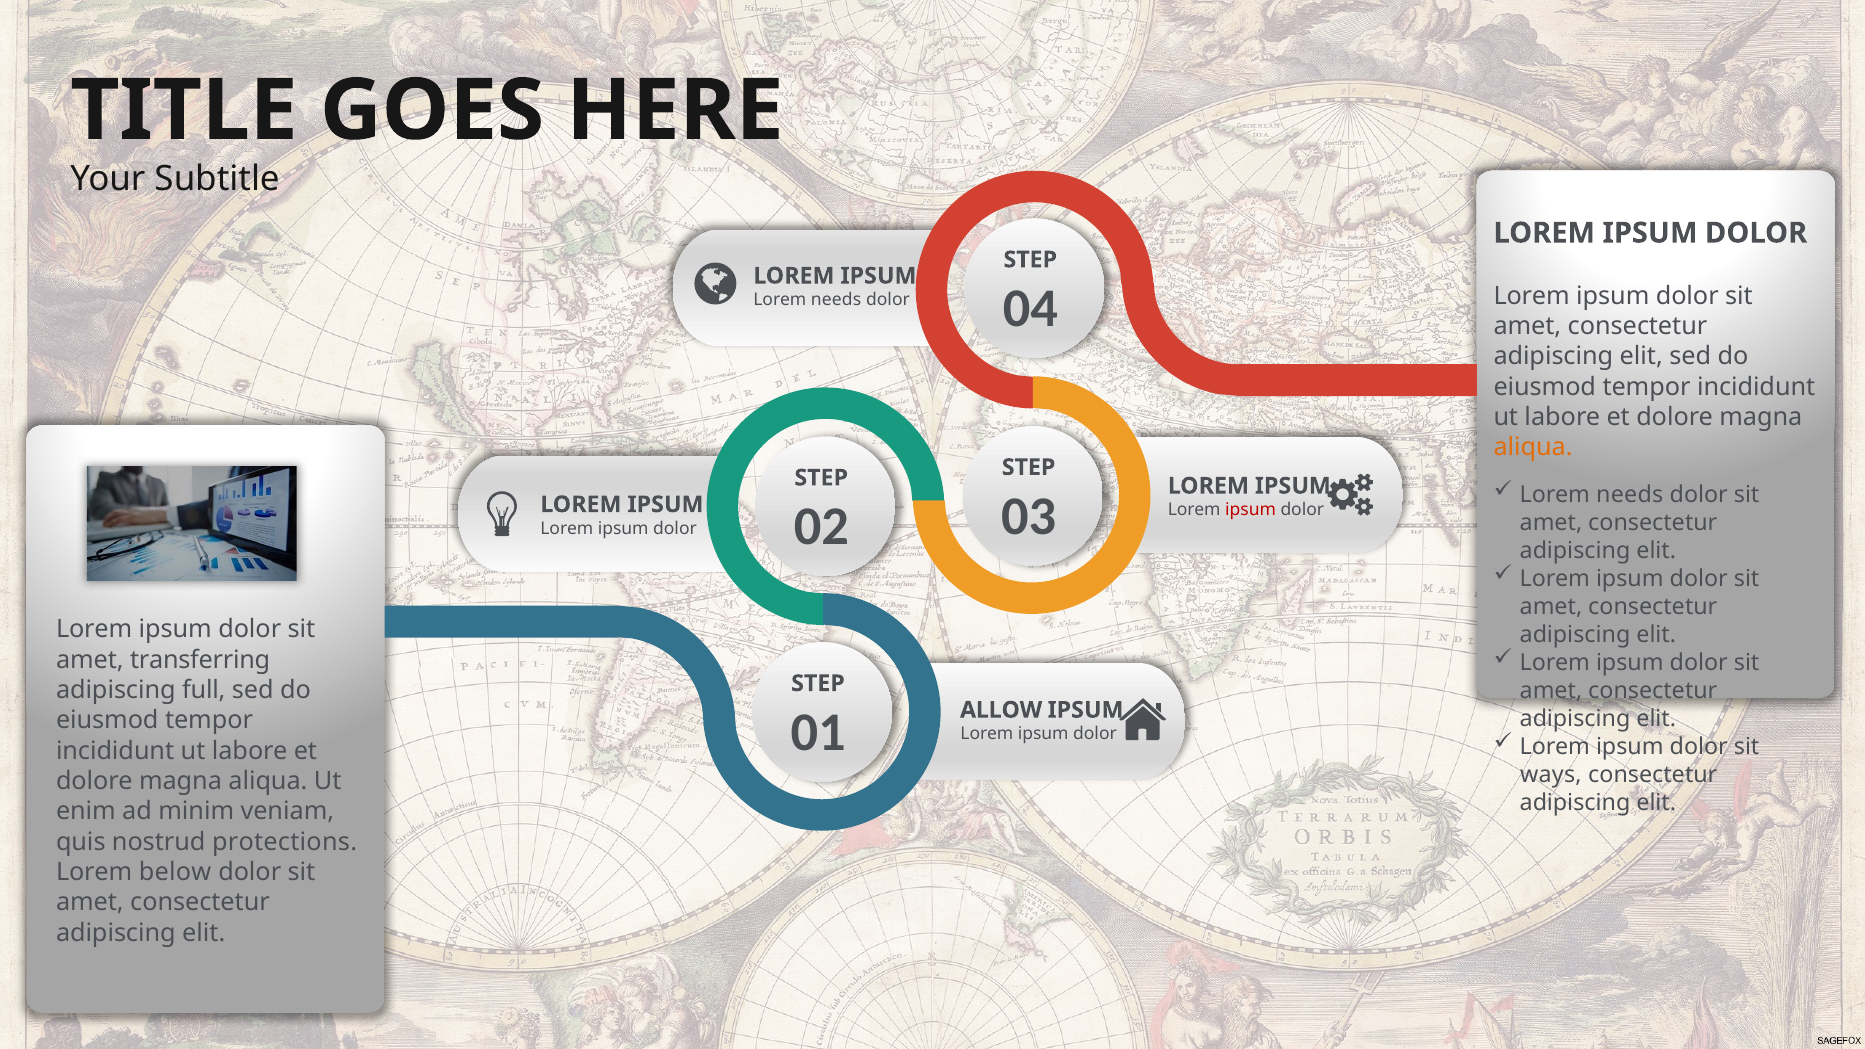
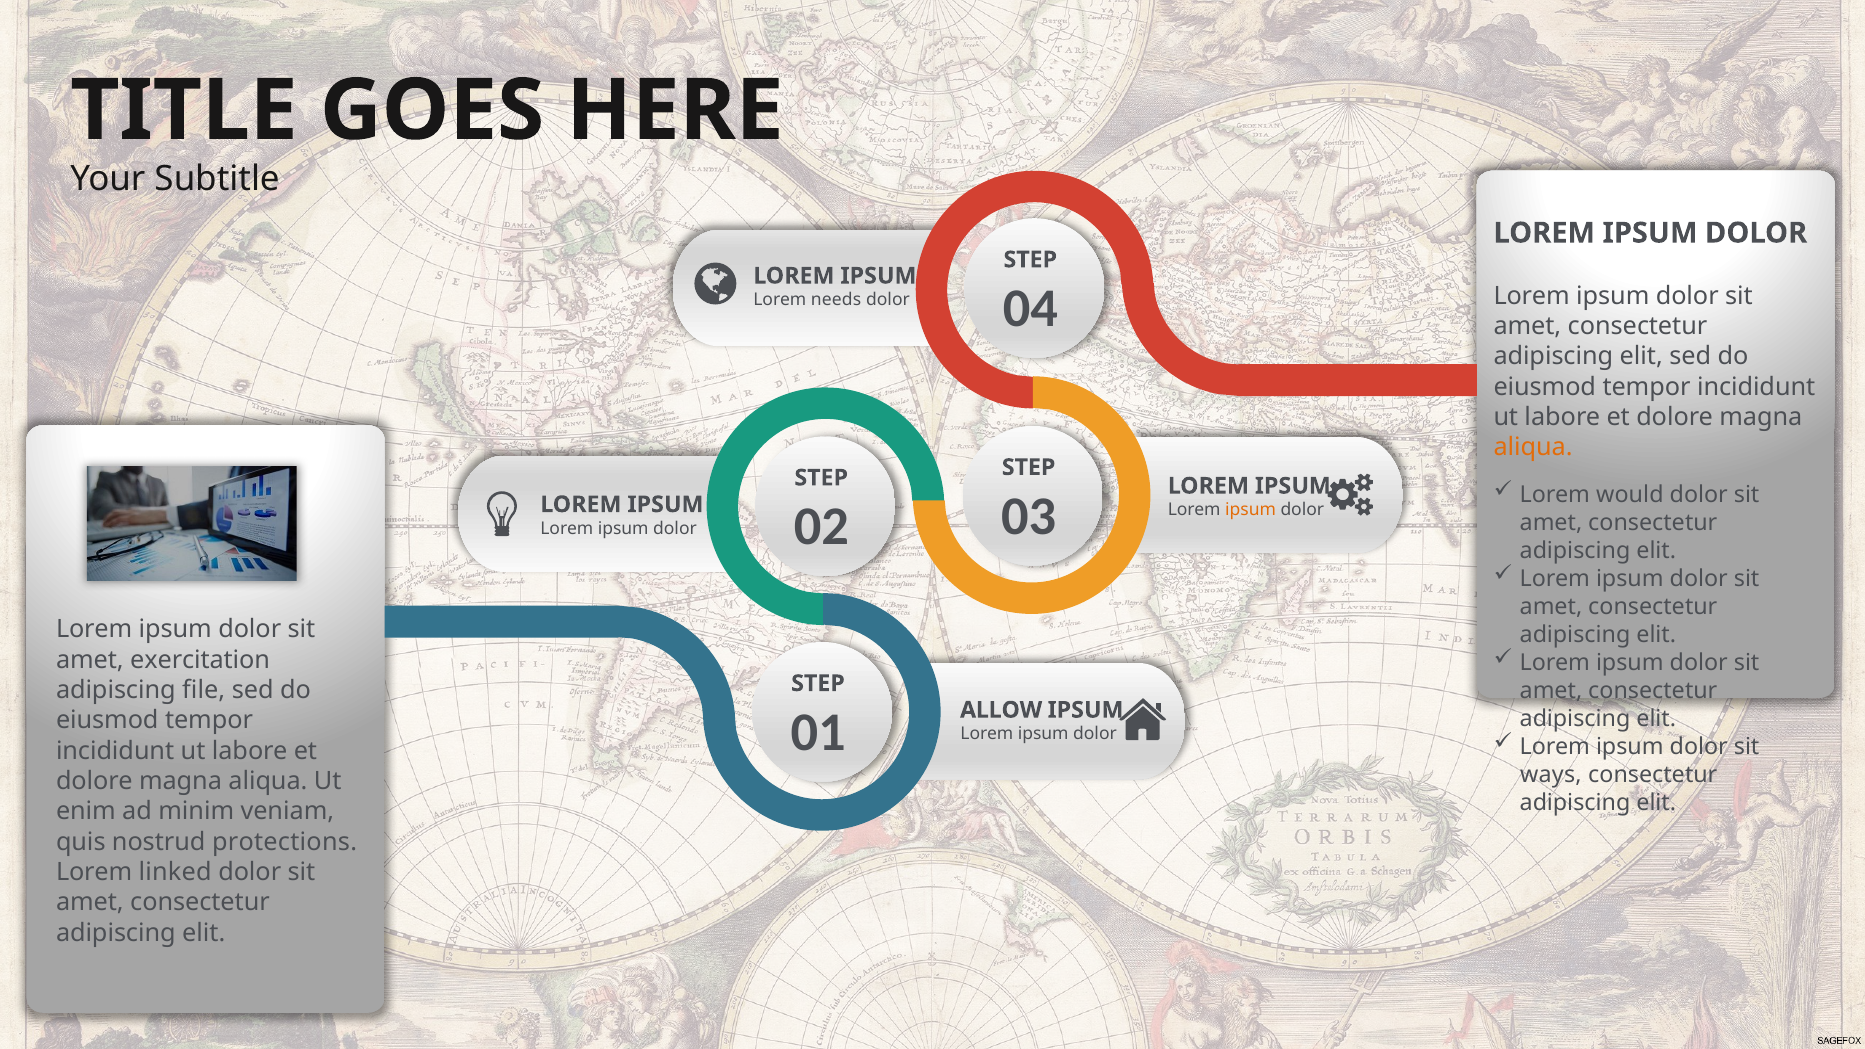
needs at (1630, 495): needs -> would
ipsum at (1251, 510) colour: red -> orange
transferring: transferring -> exercitation
full: full -> file
below: below -> linked
